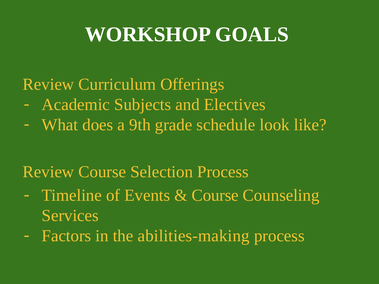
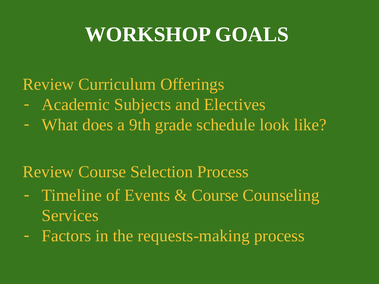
abilities-making: abilities-making -> requests-making
